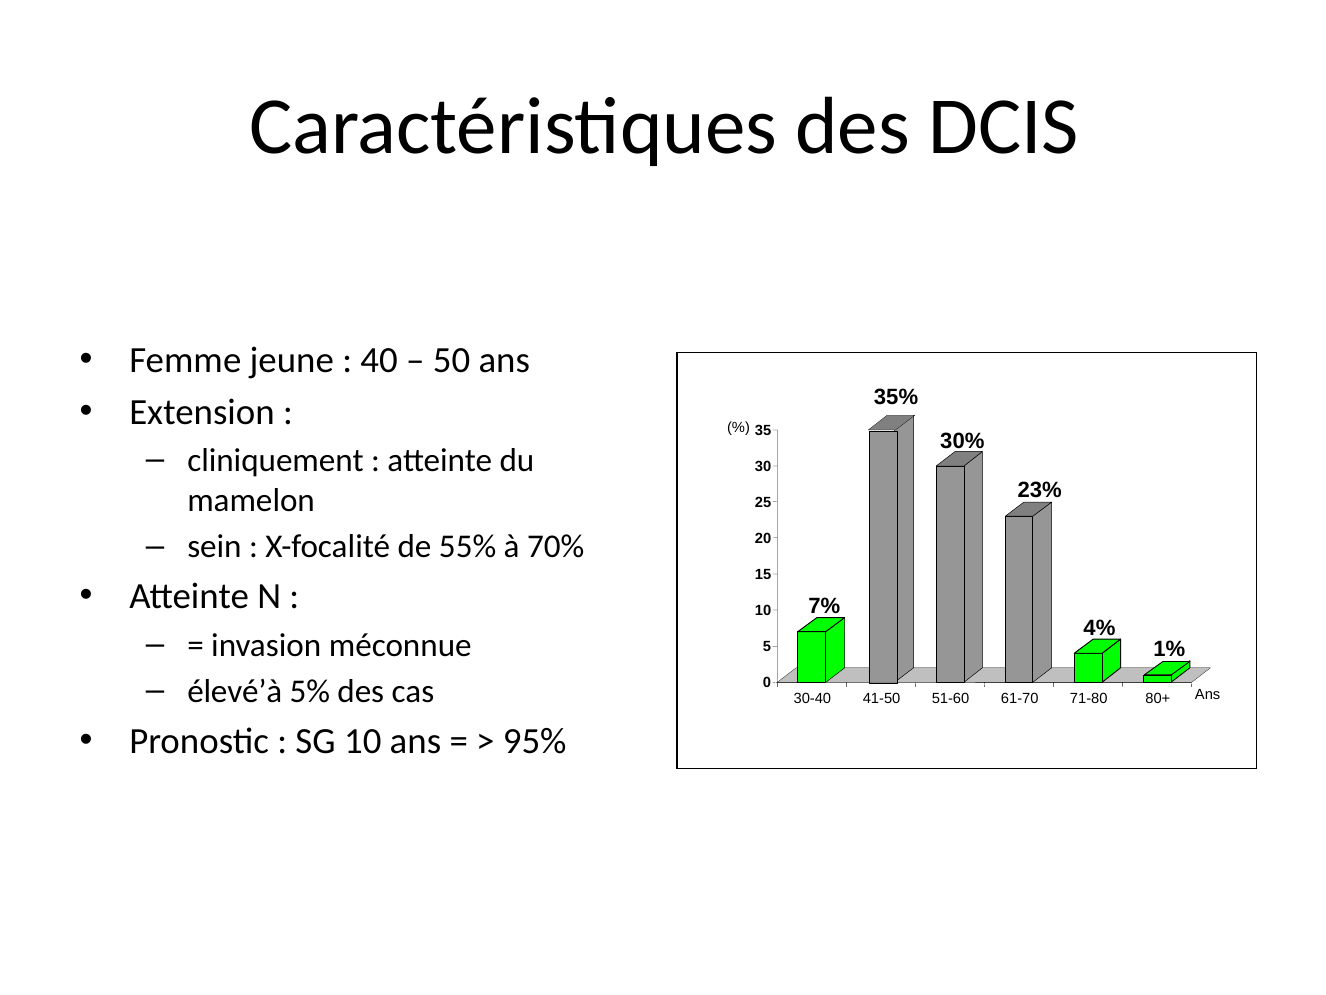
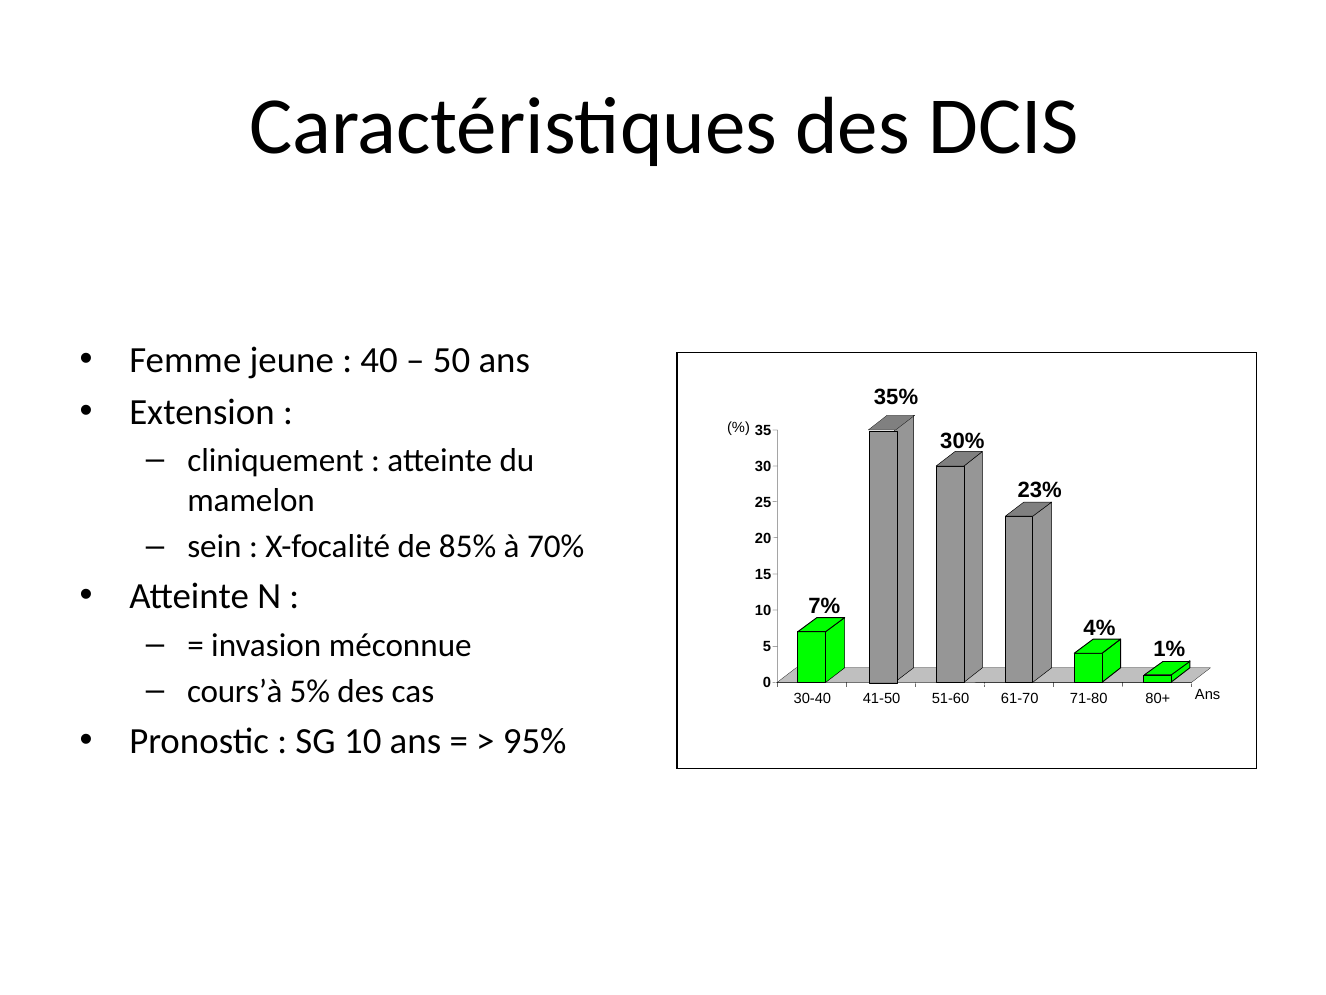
55%: 55% -> 85%
élevé’à: élevé’à -> cours’à
